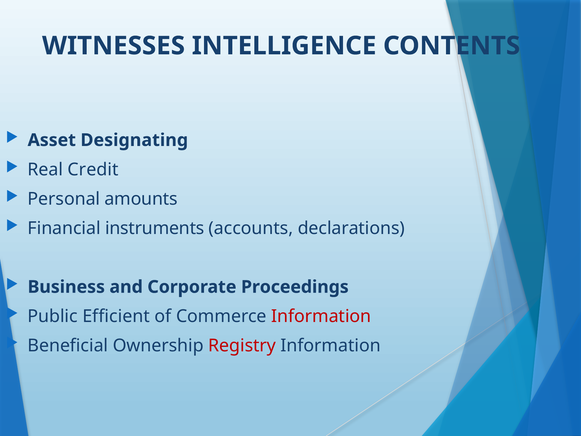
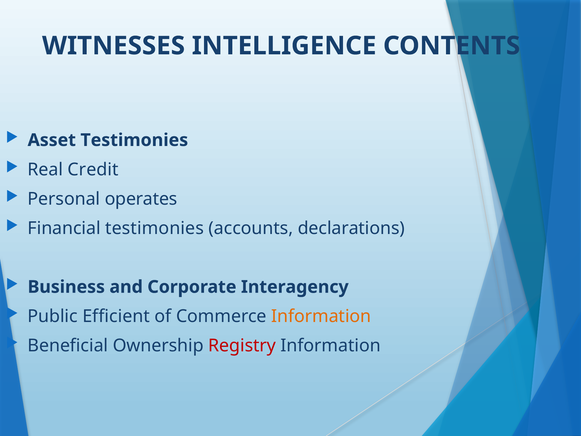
Asset Designating: Designating -> Testimonies
amounts: amounts -> operates
Financial instruments: instruments -> testimonies
Proceedings: Proceedings -> Interagency
Information at (321, 316) colour: red -> orange
